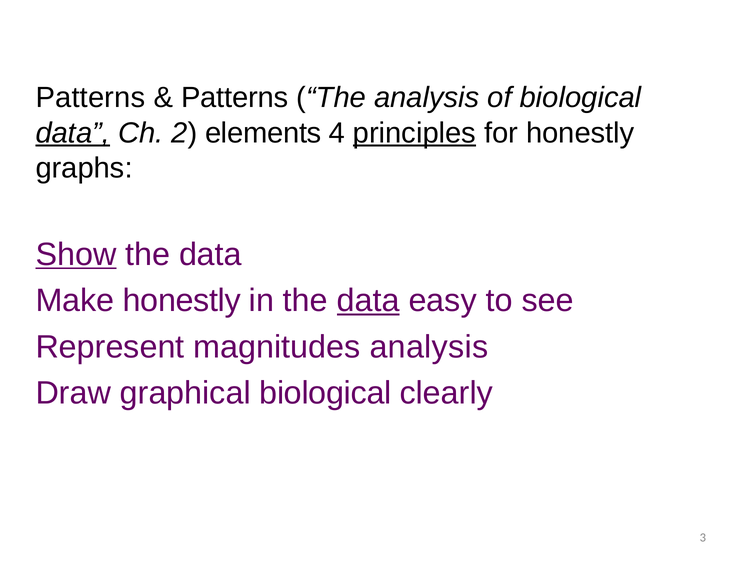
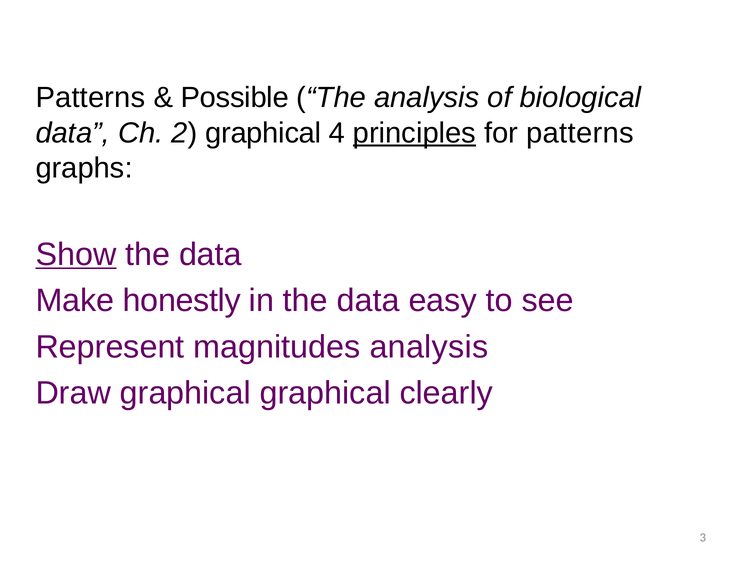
Patterns at (235, 98): Patterns -> Possible
data at (73, 133) underline: present -> none
2 elements: elements -> graphical
for honestly: honestly -> patterns
data at (368, 301) underline: present -> none
graphical biological: biological -> graphical
